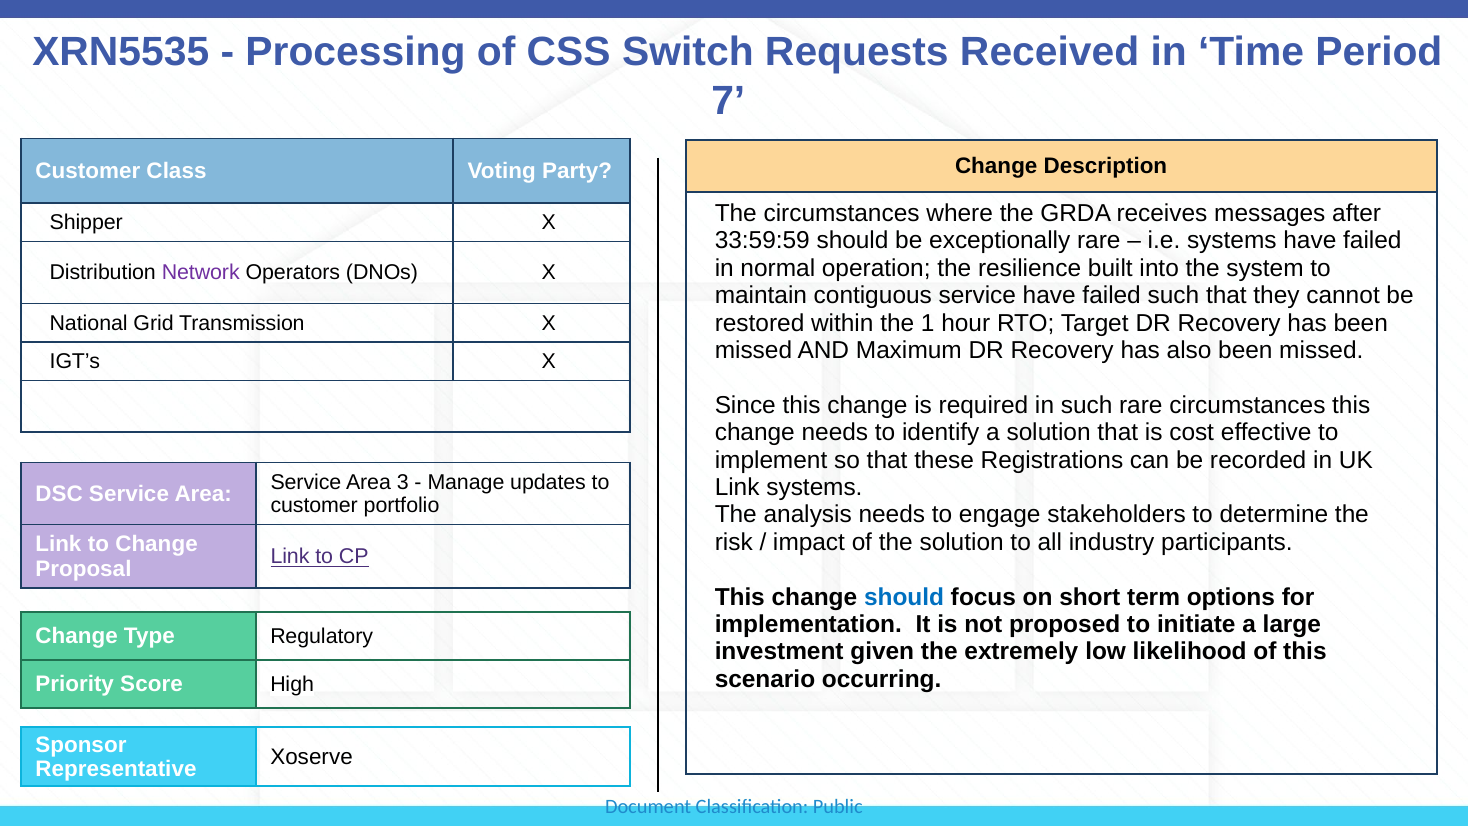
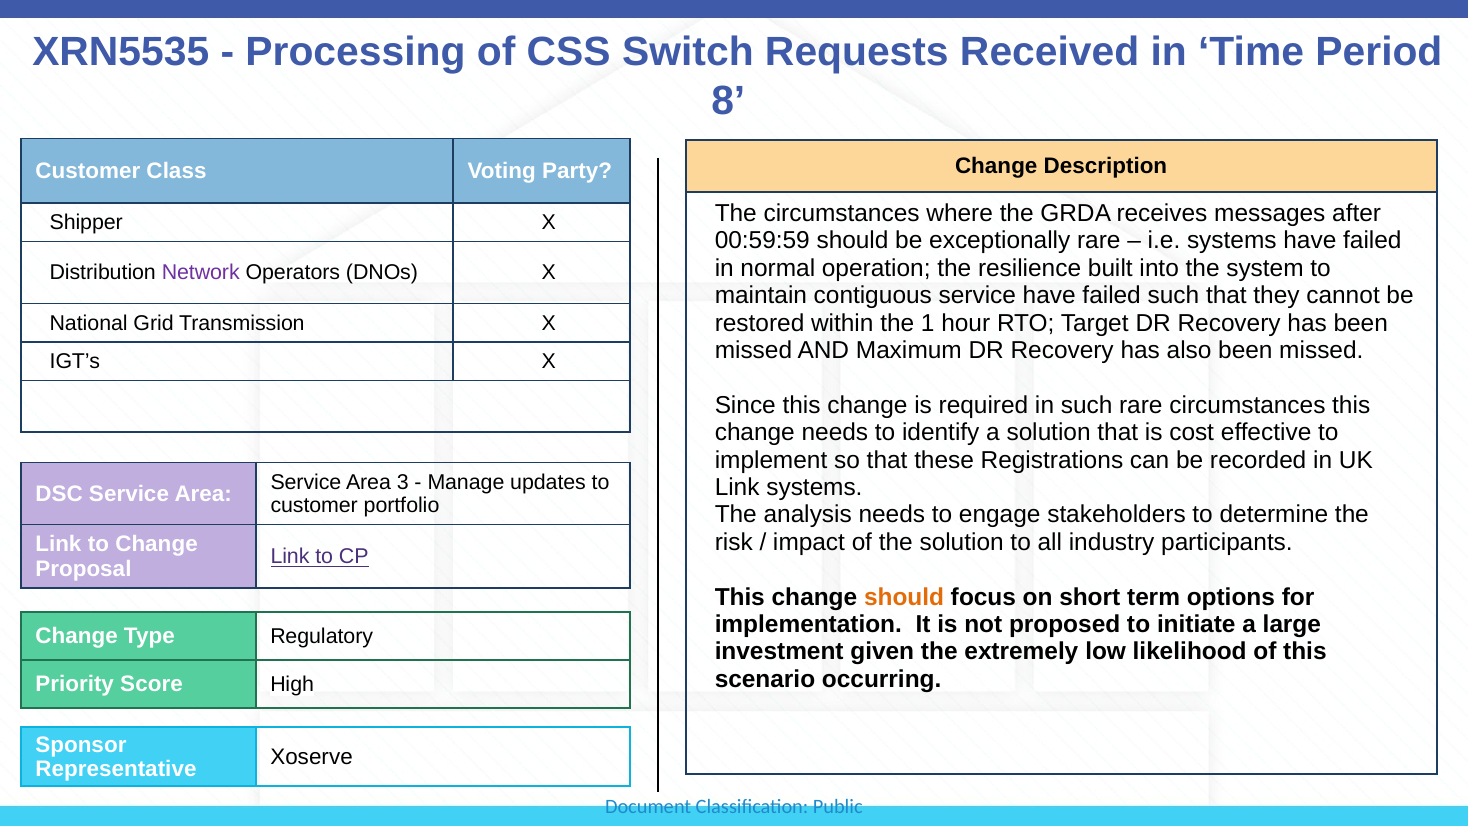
7: 7 -> 8
33:59:59: 33:59:59 -> 00:59:59
should at (904, 597) colour: blue -> orange
